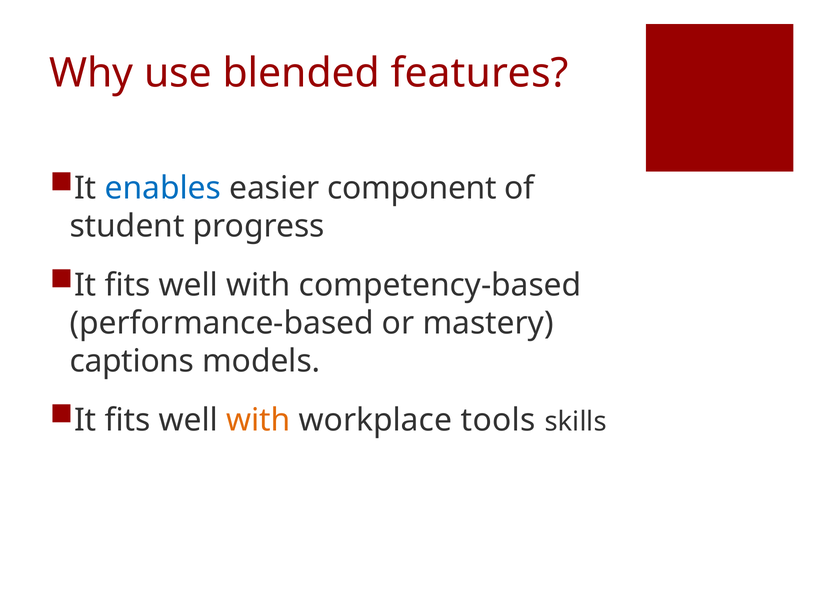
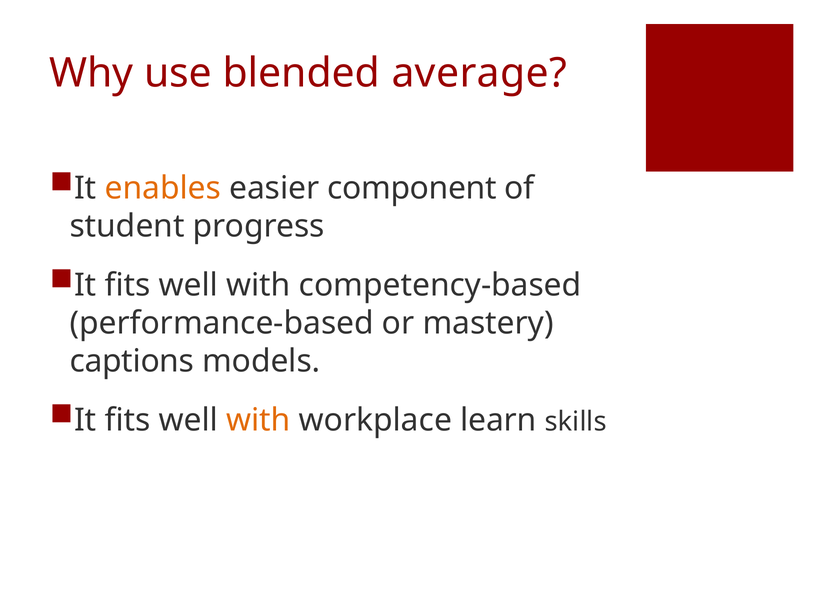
features: features -> average
enables colour: blue -> orange
tools: tools -> learn
